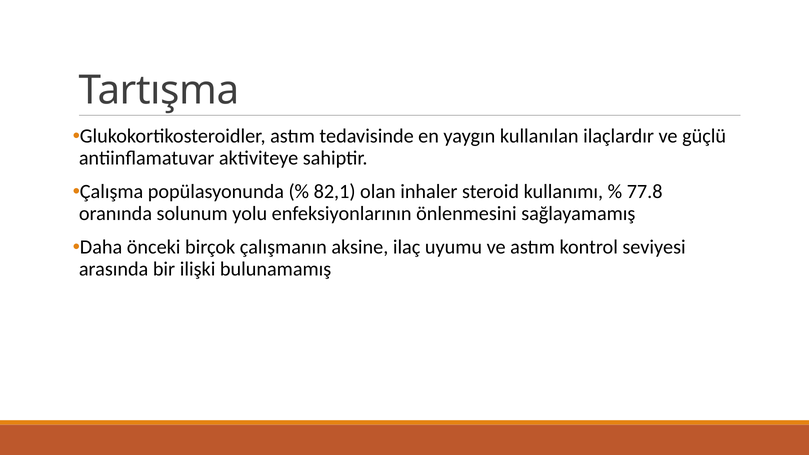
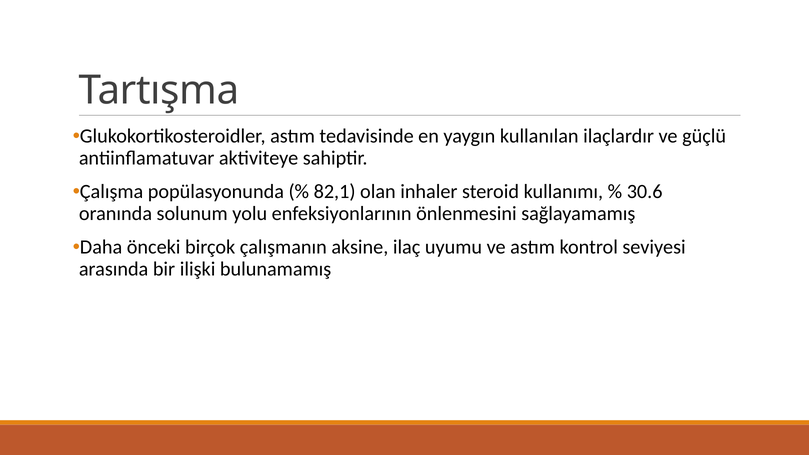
77.8: 77.8 -> 30.6
